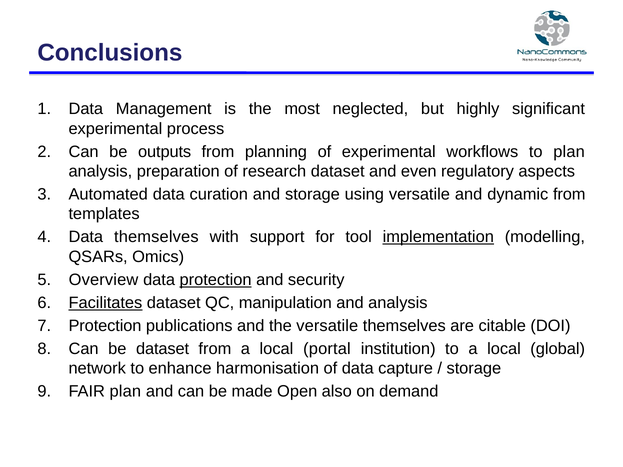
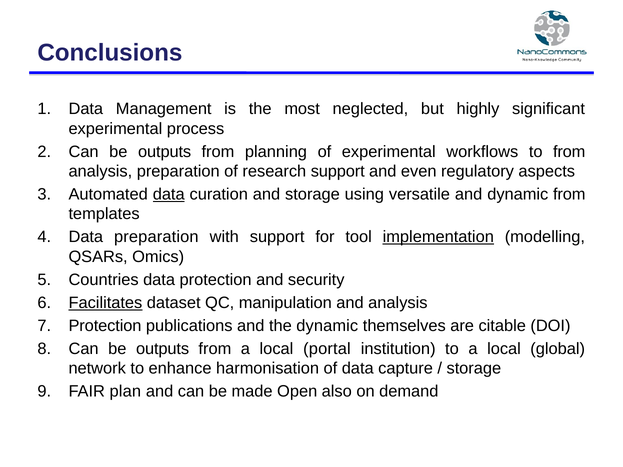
to plan: plan -> from
research dataset: dataset -> support
data at (169, 194) underline: none -> present
Data themselves: themselves -> preparation
Overview: Overview -> Countries
protection at (216, 280) underline: present -> none
the versatile: versatile -> dynamic
dataset at (163, 349): dataset -> outputs
